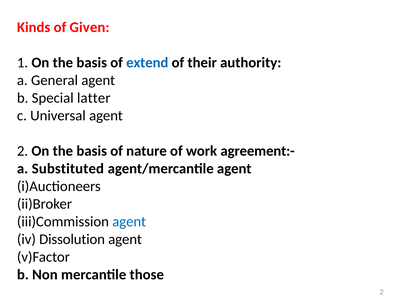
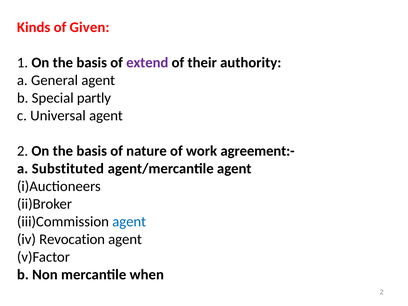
extend colour: blue -> purple
latter: latter -> partly
Dissolution: Dissolution -> Revocation
those: those -> when
